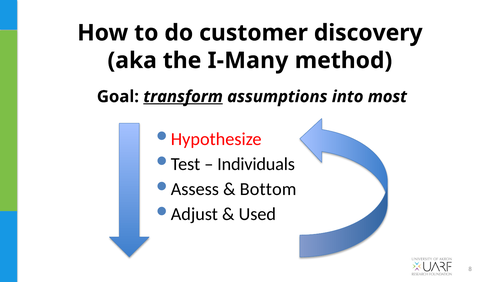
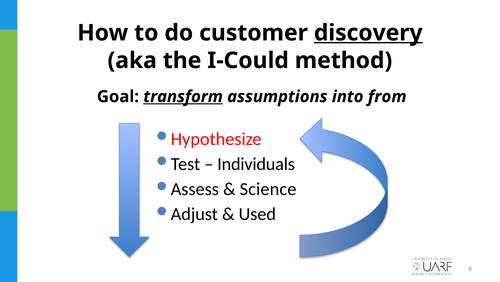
discovery underline: none -> present
I-Many: I-Many -> I-Could
most: most -> from
Bottom: Bottom -> Science
